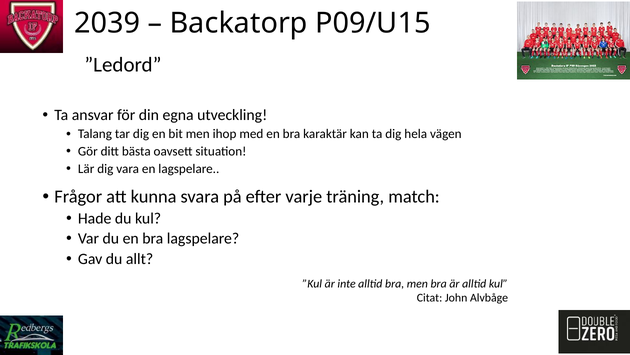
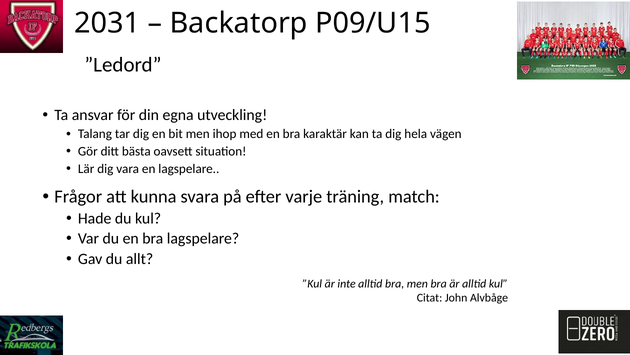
2039: 2039 -> 2031
